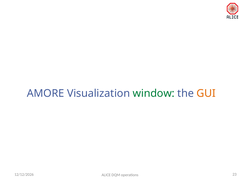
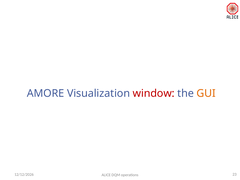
window colour: green -> red
